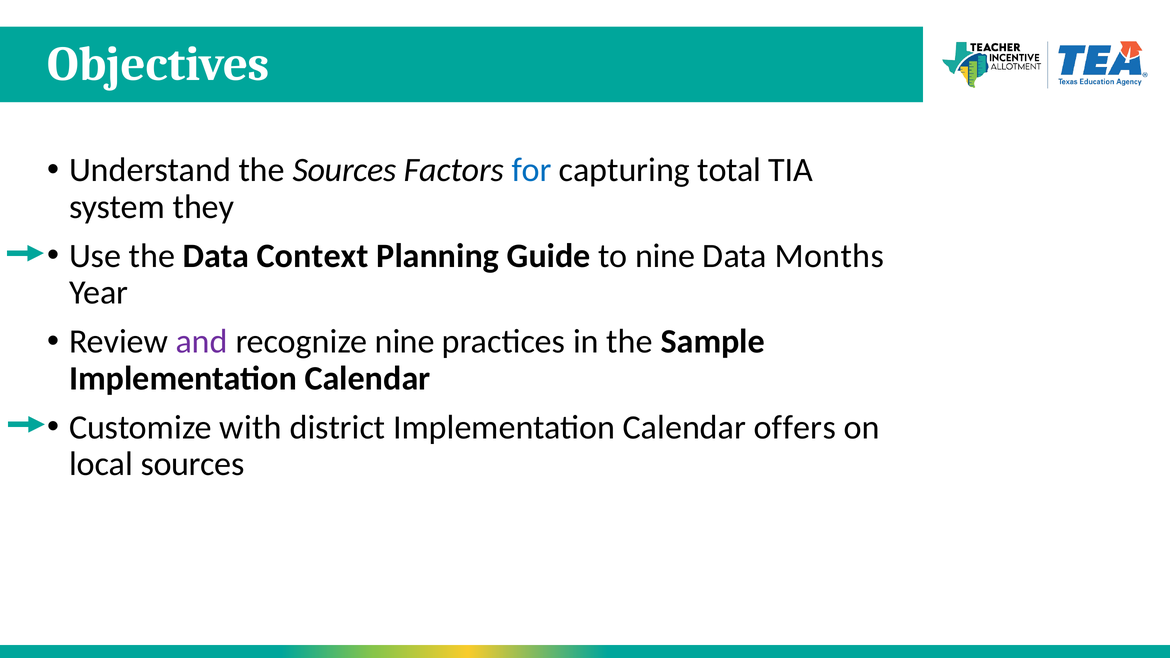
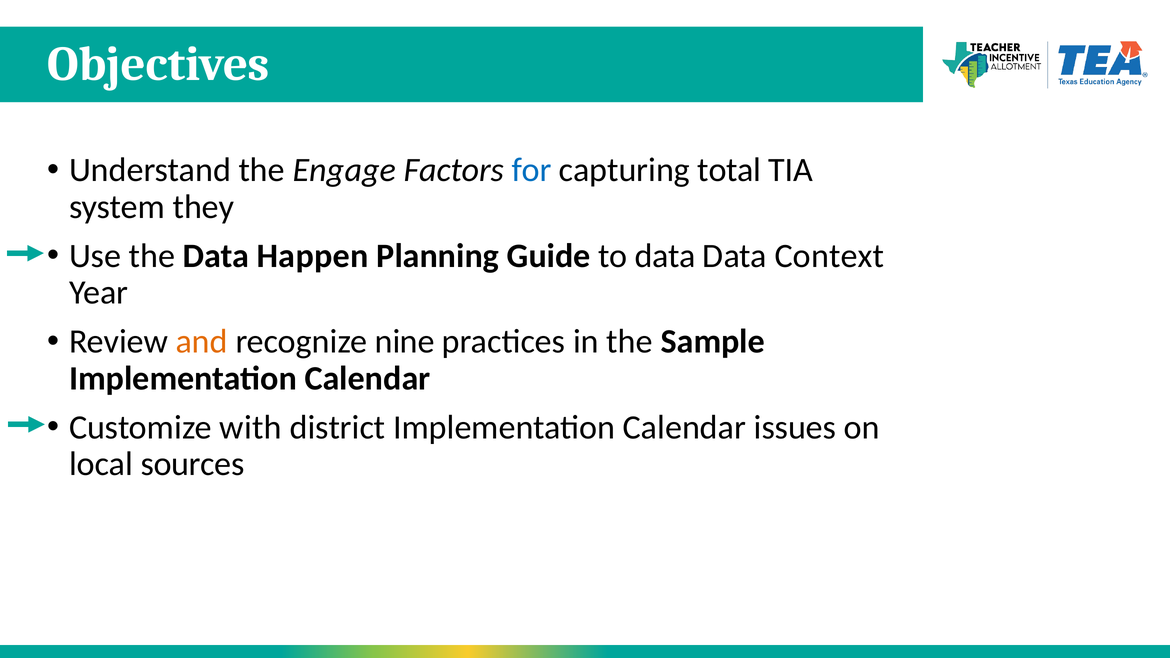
the Sources: Sources -> Engage
Context: Context -> Happen
to nine: nine -> data
Months: Months -> Context
and colour: purple -> orange
offers: offers -> issues
